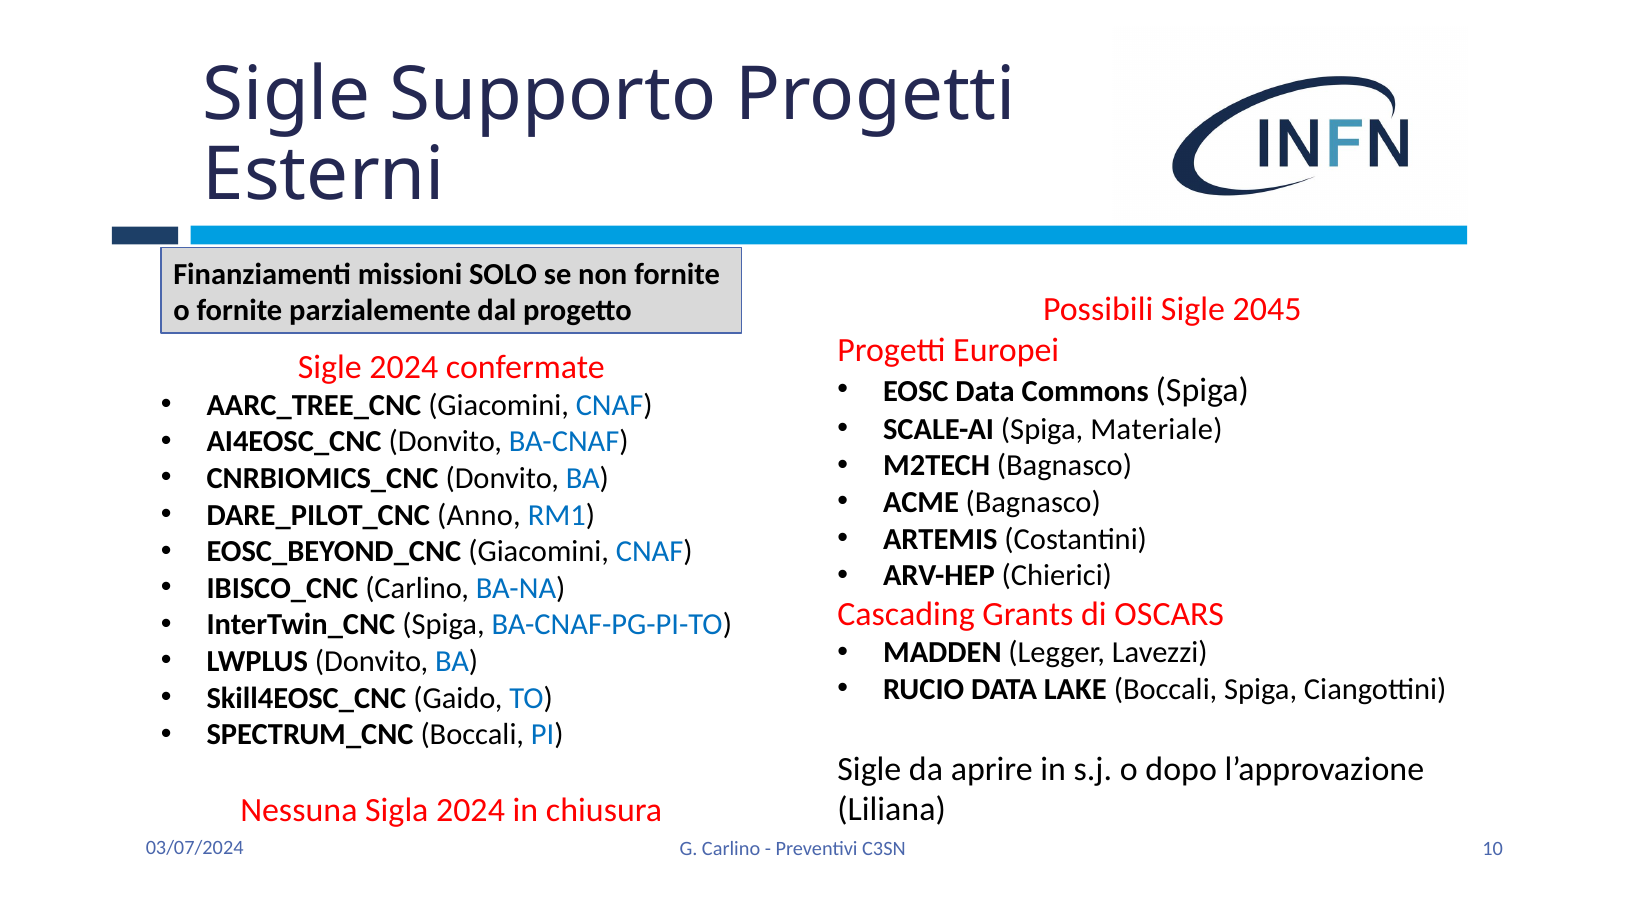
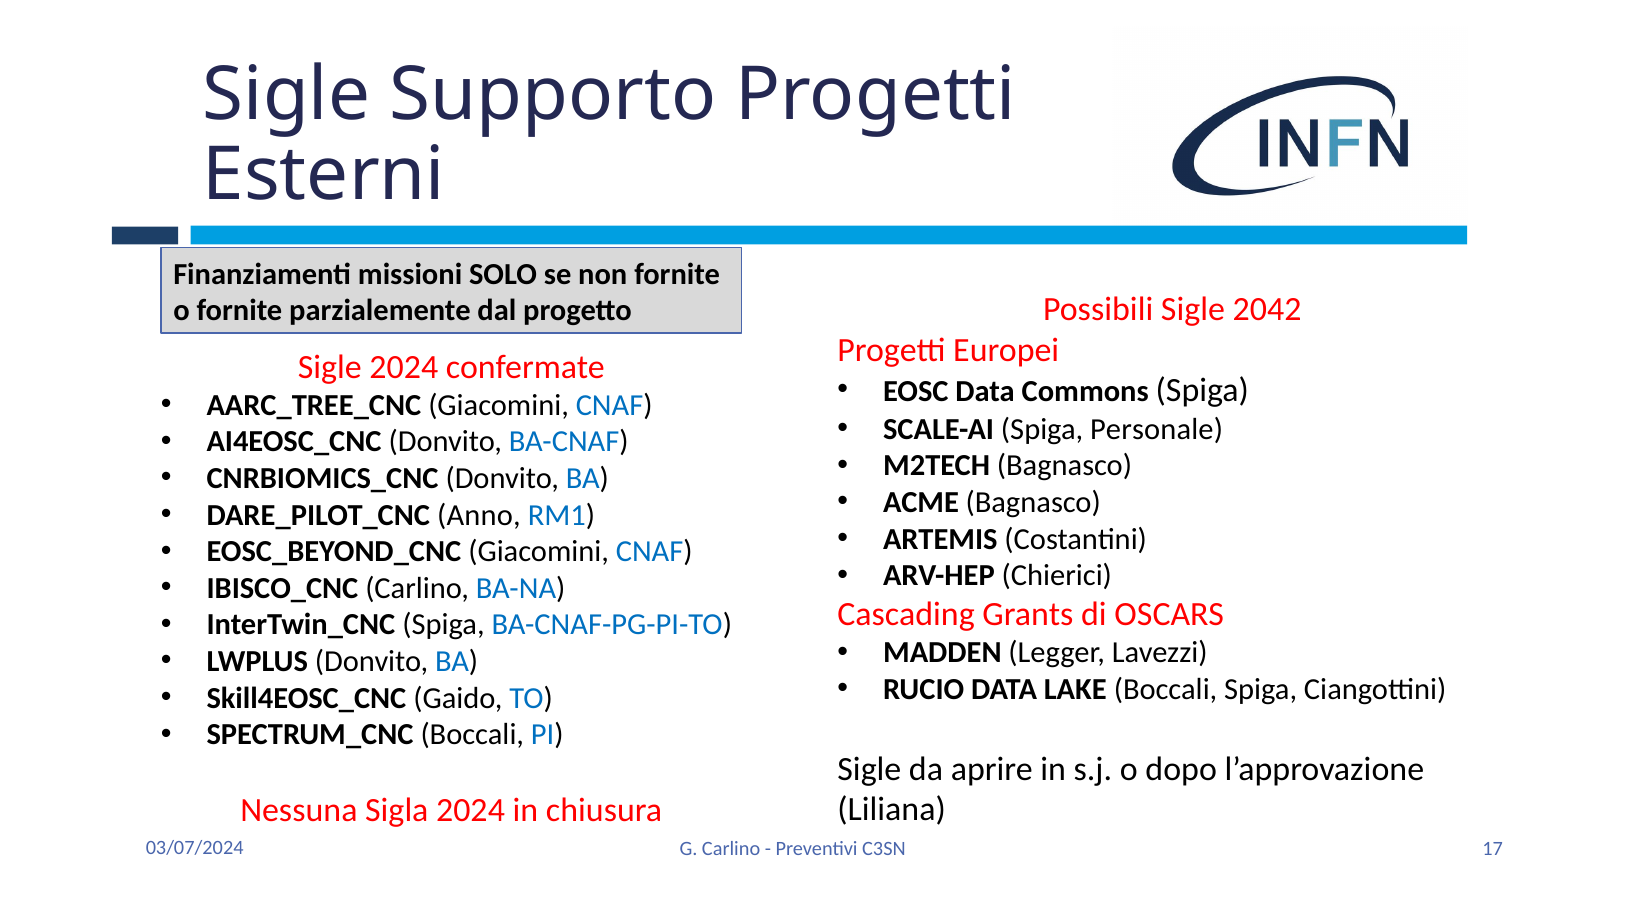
2045: 2045 -> 2042
Materiale: Materiale -> Personale
10: 10 -> 17
